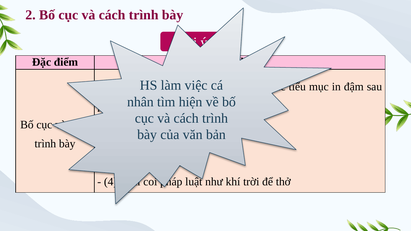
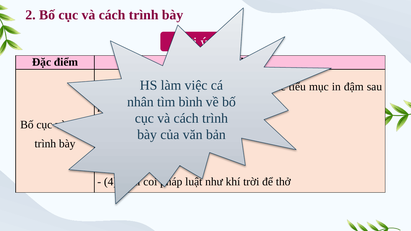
hiện: hiện -> bình
